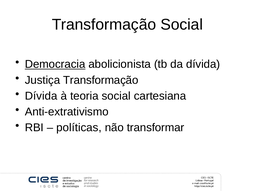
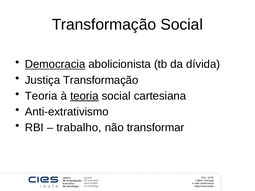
Dívida at (41, 96): Dívida -> Teoria
teoria at (84, 96) underline: none -> present
políticas: políticas -> trabalho
